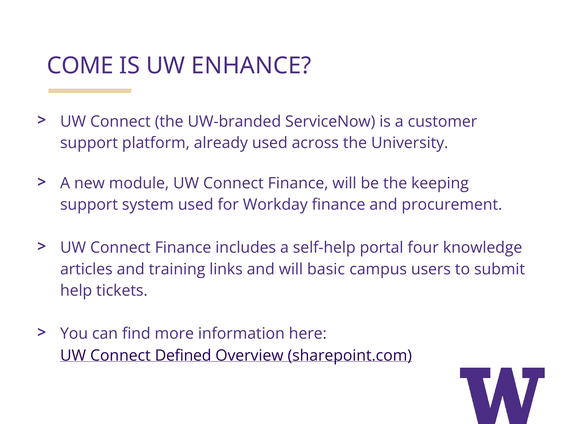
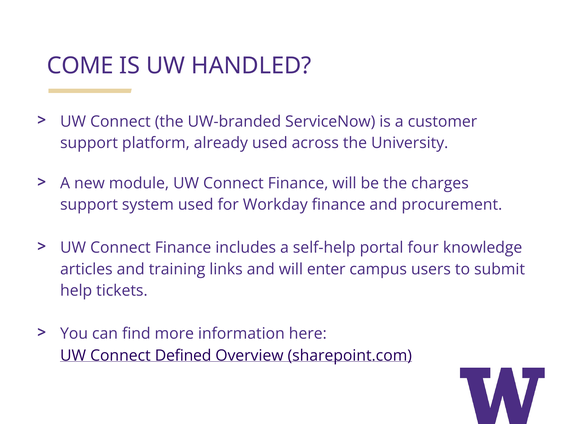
ENHANCE: ENHANCE -> HANDLED
keeping: keeping -> charges
basic: basic -> enter
